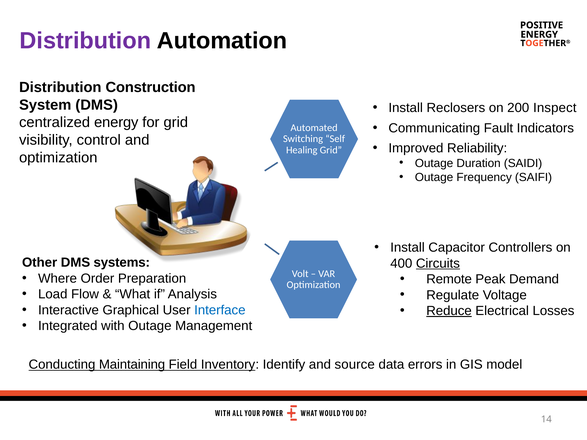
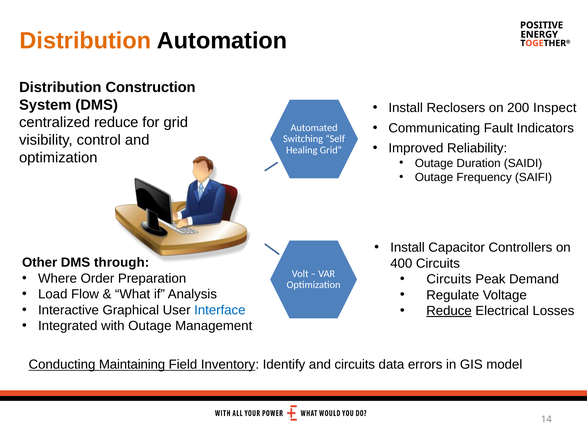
Distribution at (85, 41) colour: purple -> orange
centralized energy: energy -> reduce
systems: systems -> through
Circuits at (438, 263) underline: present -> none
Remote at (449, 279): Remote -> Circuits
and source: source -> circuits
